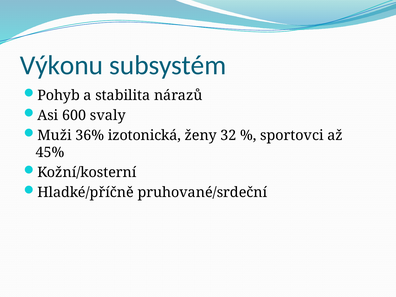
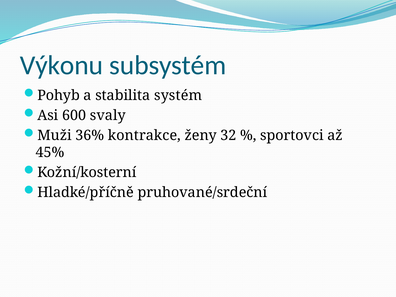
nárazů: nárazů -> systém
izotonická: izotonická -> kontrakce
